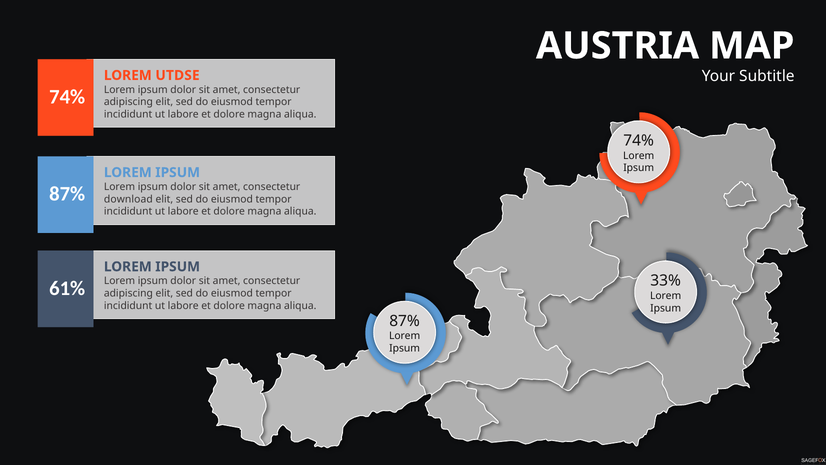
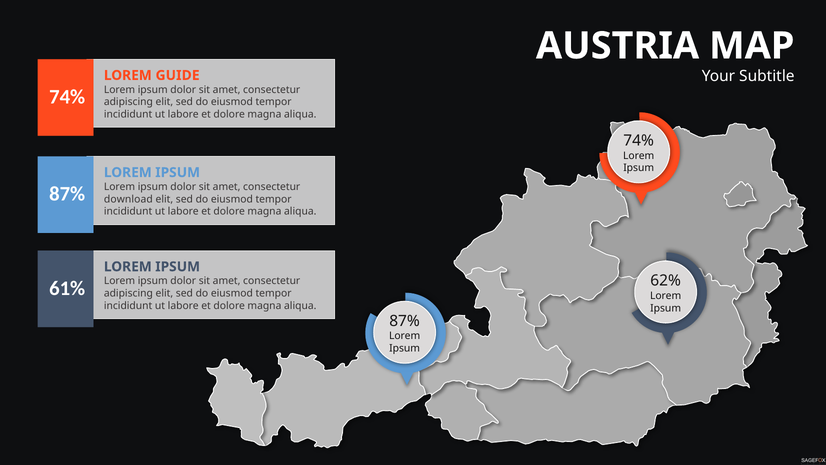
UTDSE: UTDSE -> GUIDE
33%: 33% -> 62%
